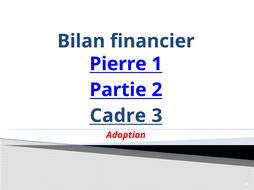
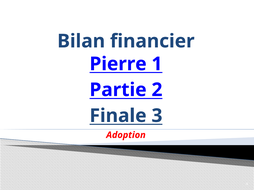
Cadre: Cadre -> Finale
